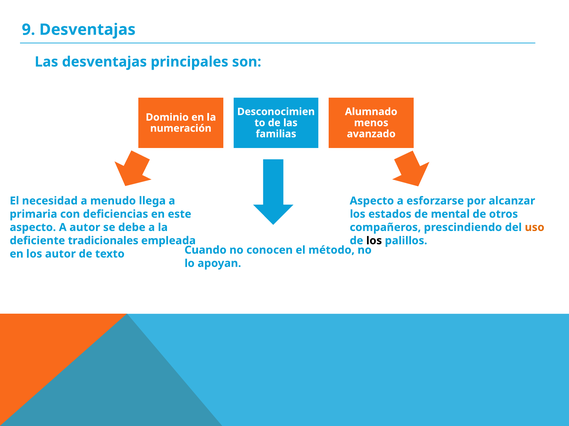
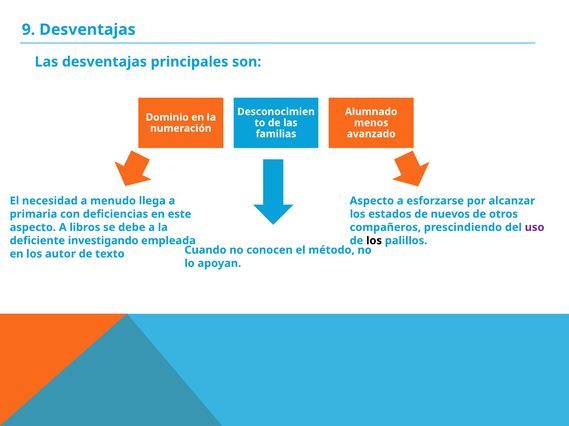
mental: mental -> nuevos
A autor: autor -> libros
uso colour: orange -> purple
tradicionales: tradicionales -> investigando
